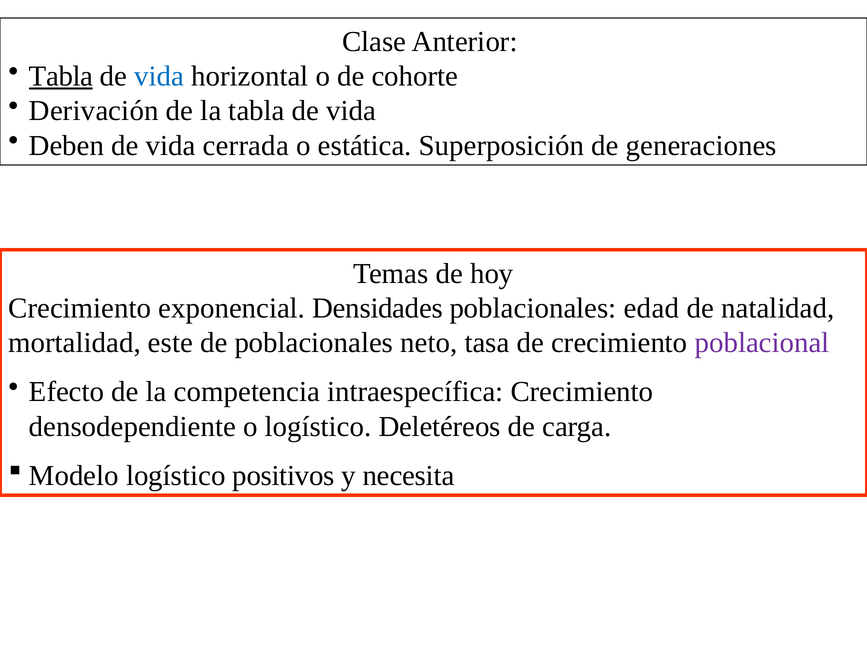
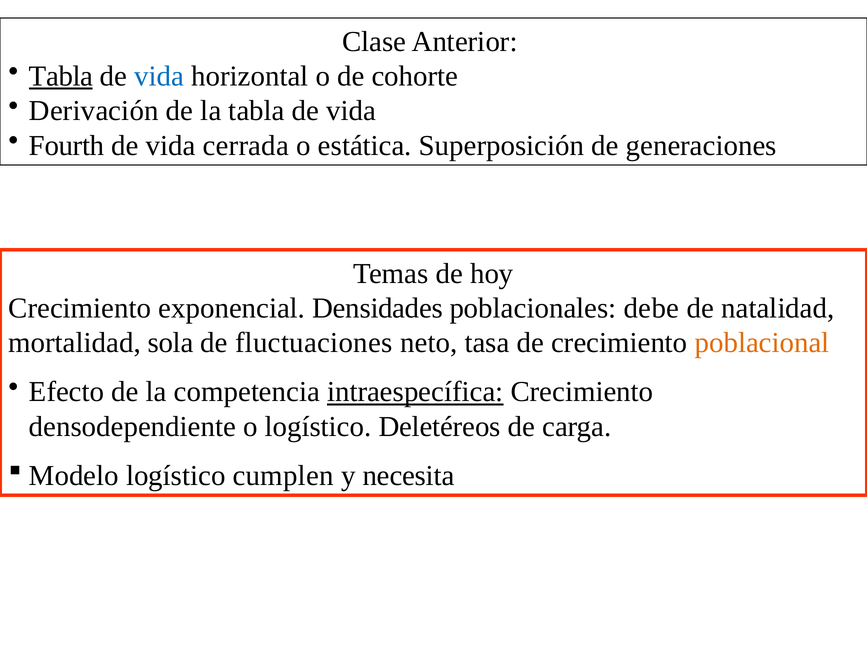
Deben: Deben -> Fourth
edad: edad -> debe
este: este -> sola
de poblacionales: poblacionales -> fluctuaciones
poblacional colour: purple -> orange
intraespecífica underline: none -> present
positivos: positivos -> cumplen
